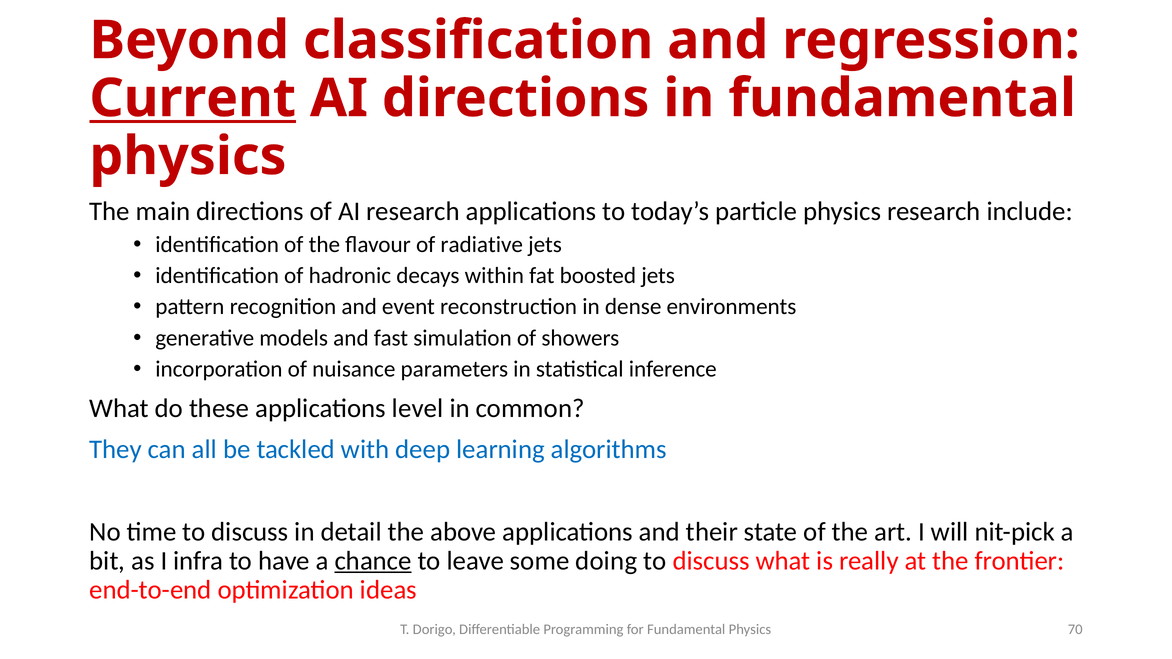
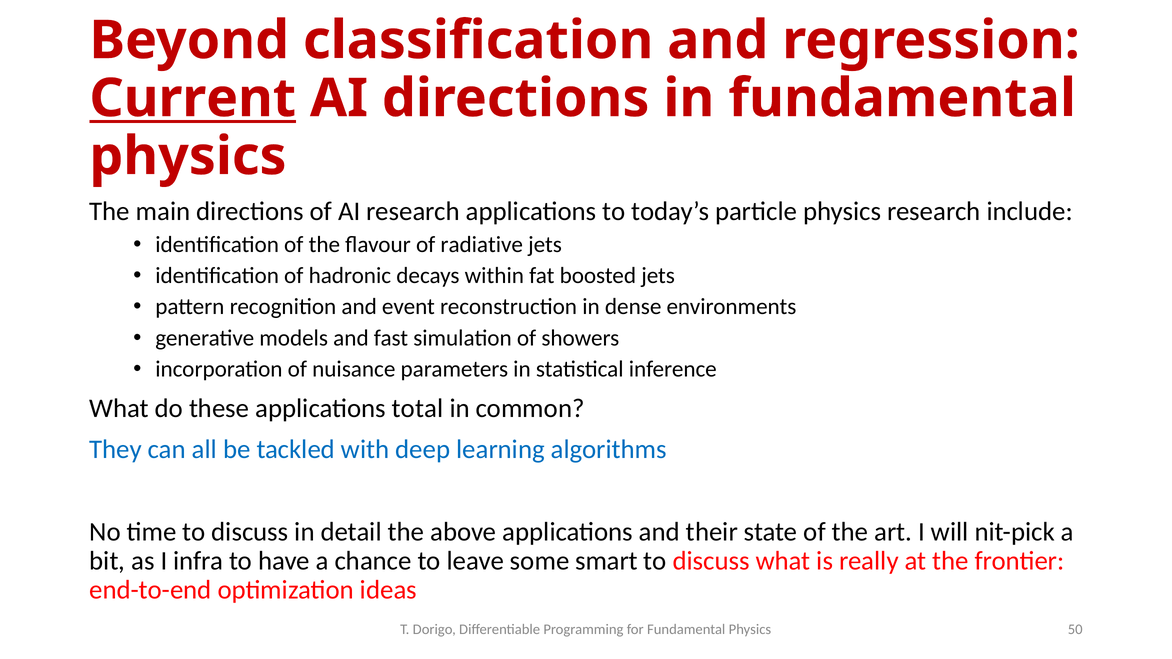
level: level -> total
chance underline: present -> none
doing: doing -> smart
70: 70 -> 50
